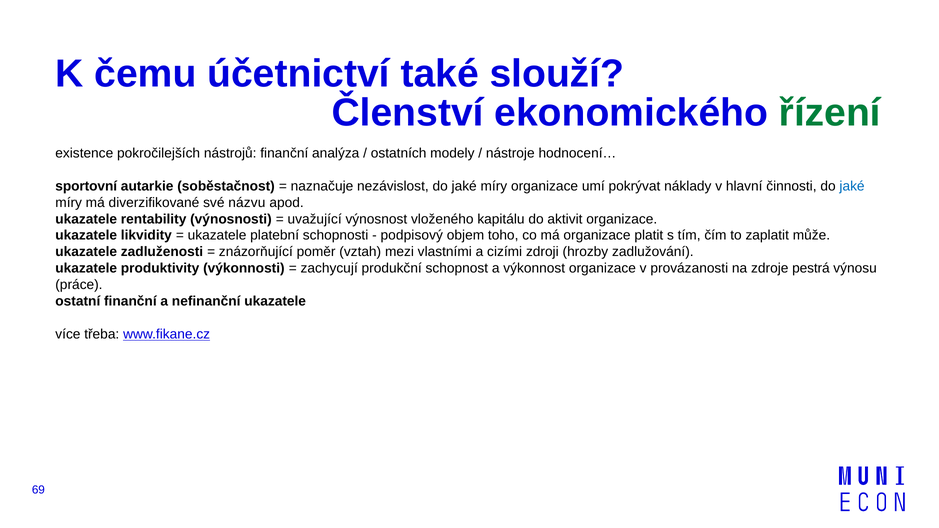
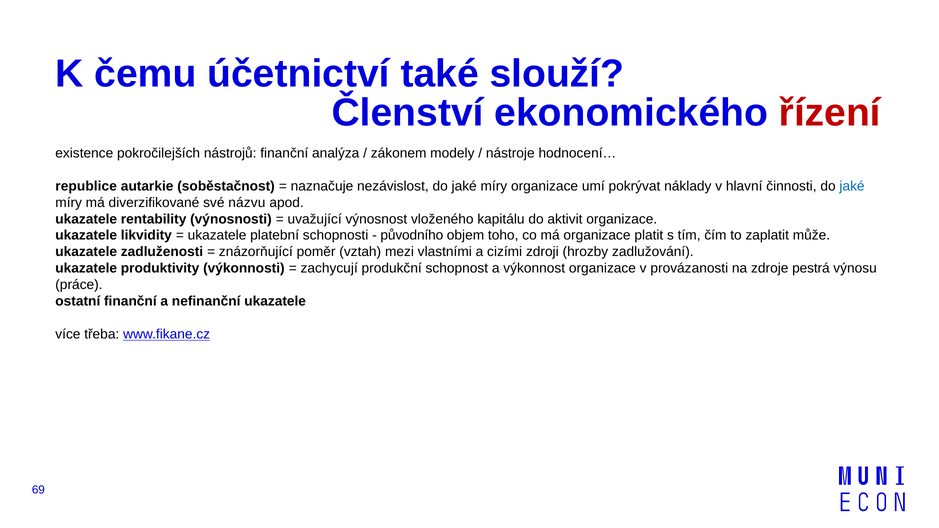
řízení colour: green -> red
ostatních: ostatních -> zákonem
sportovní: sportovní -> republice
podpisový: podpisový -> původního
